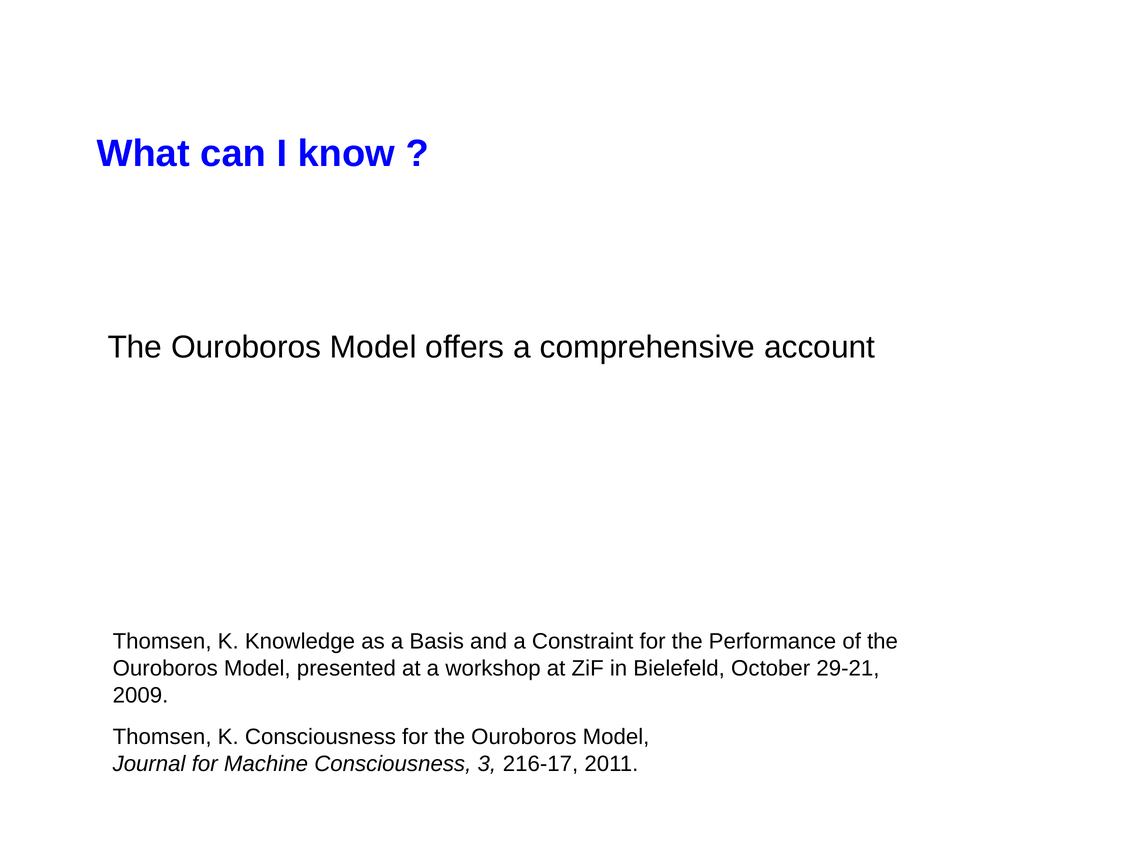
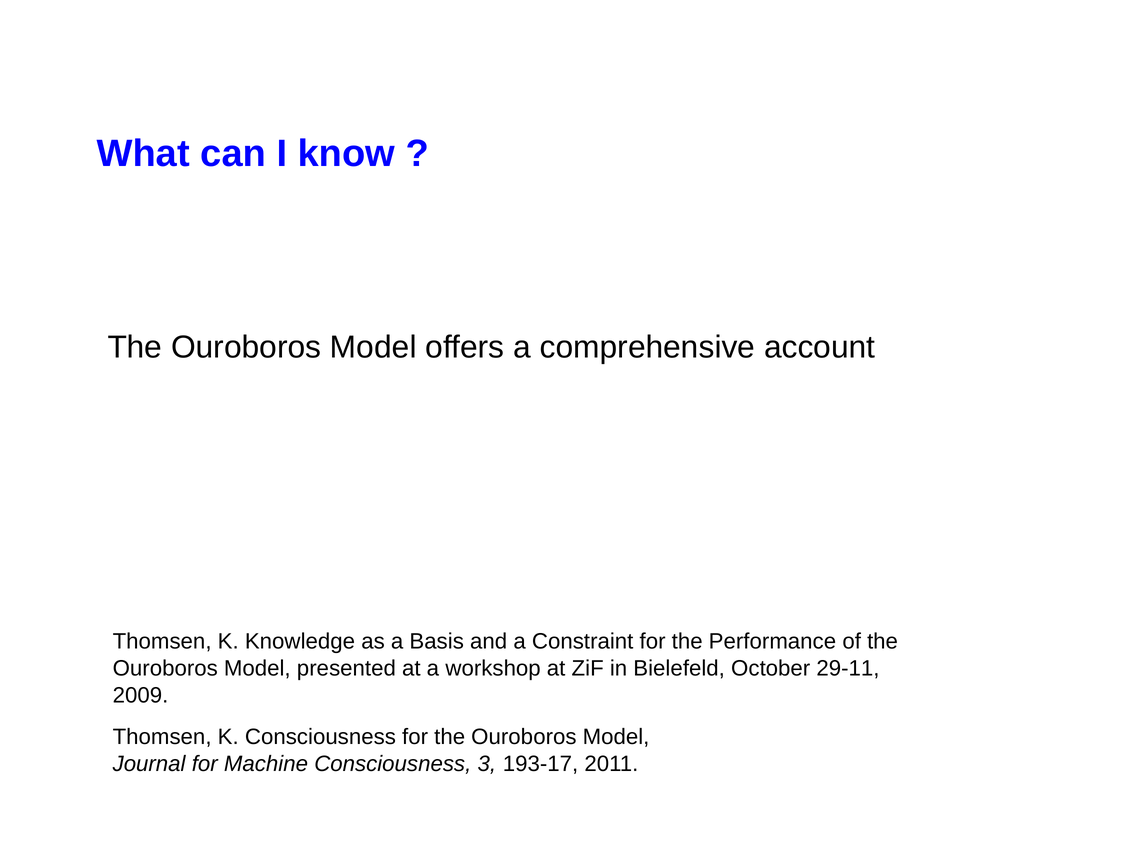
29-21: 29-21 -> 29-11
216-17: 216-17 -> 193-17
